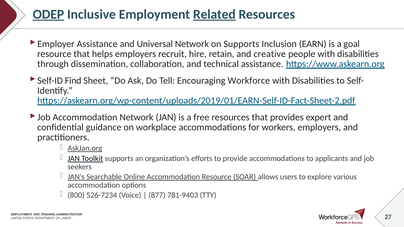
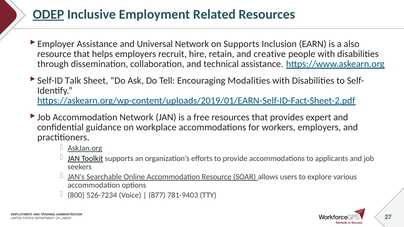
Related underline: present -> none
goal: goal -> also
Find: Find -> Talk
Workforce: Workforce -> Modalities
